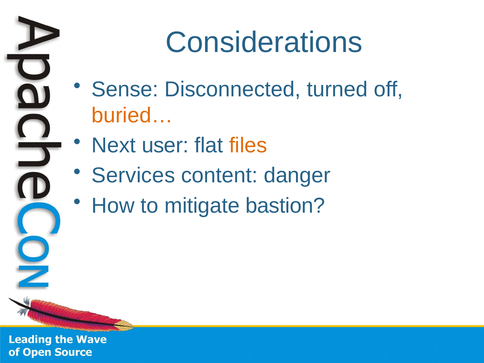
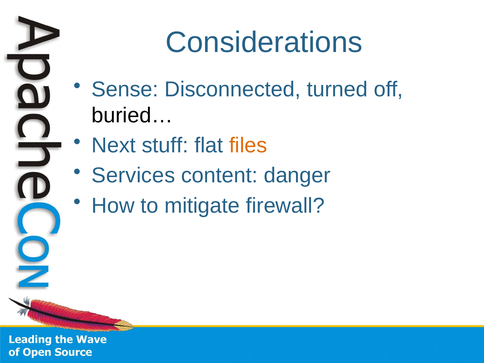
buried… colour: orange -> black
user: user -> stuff
bastion: bastion -> firewall
